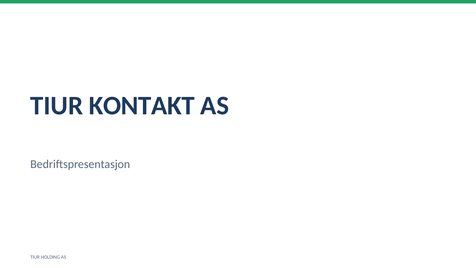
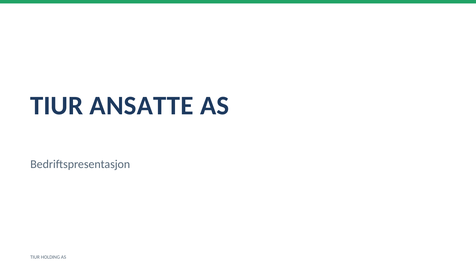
KONTAKT: KONTAKT -> ANSATTE
